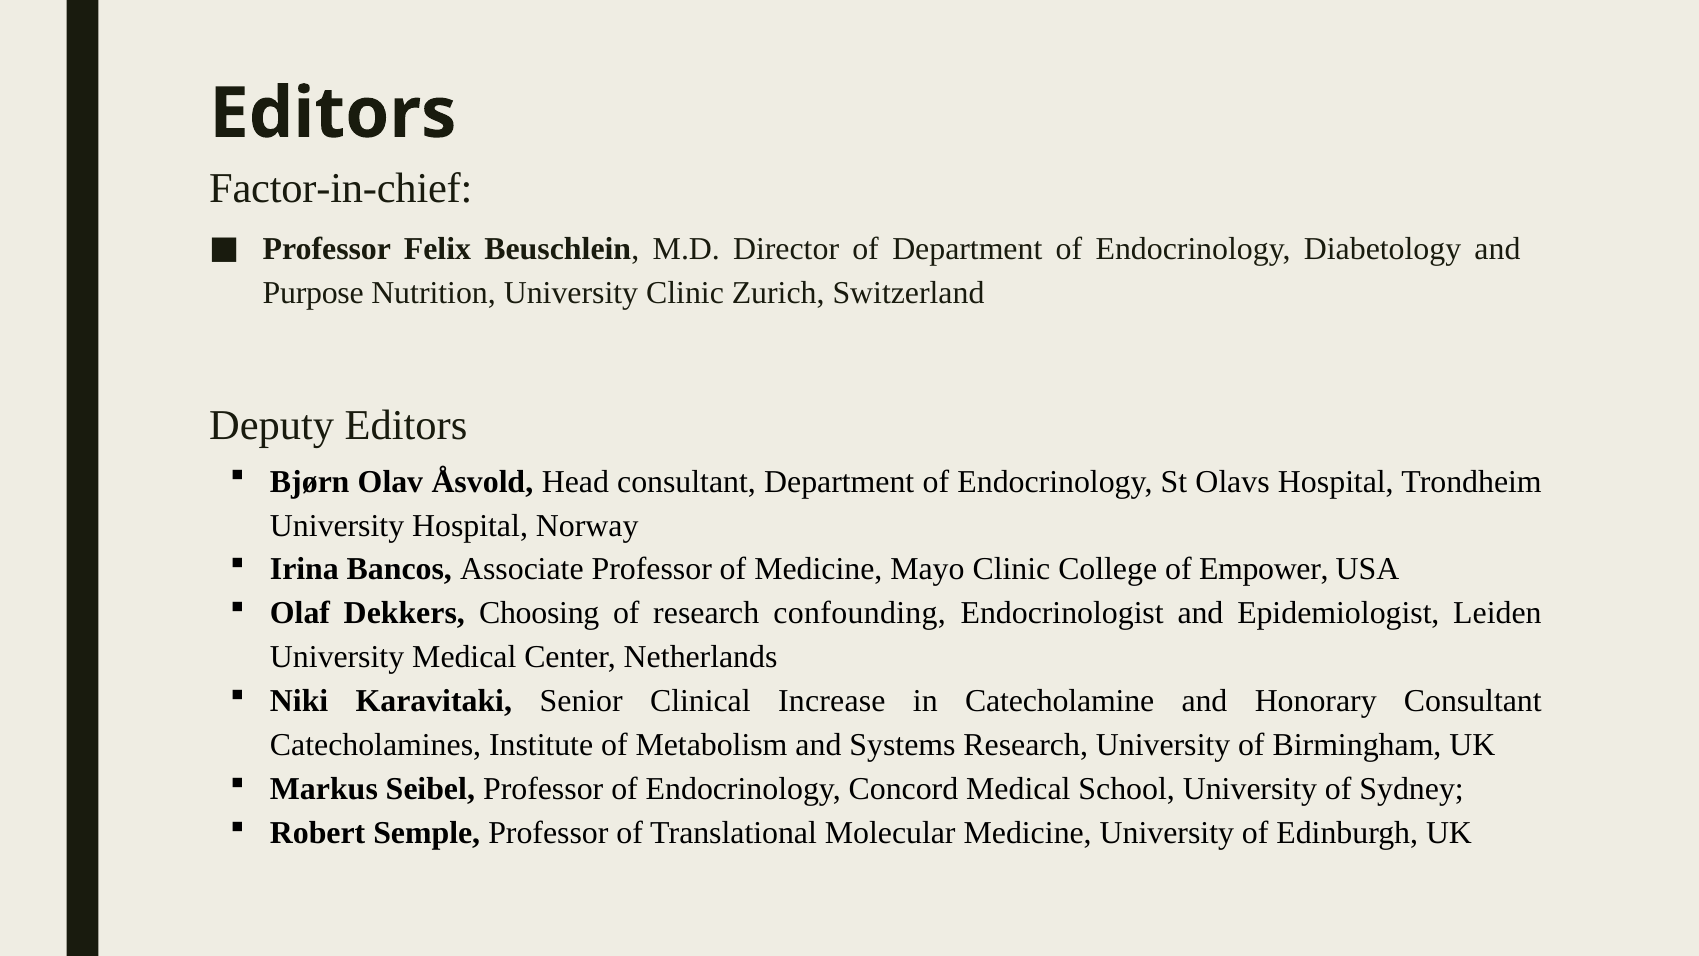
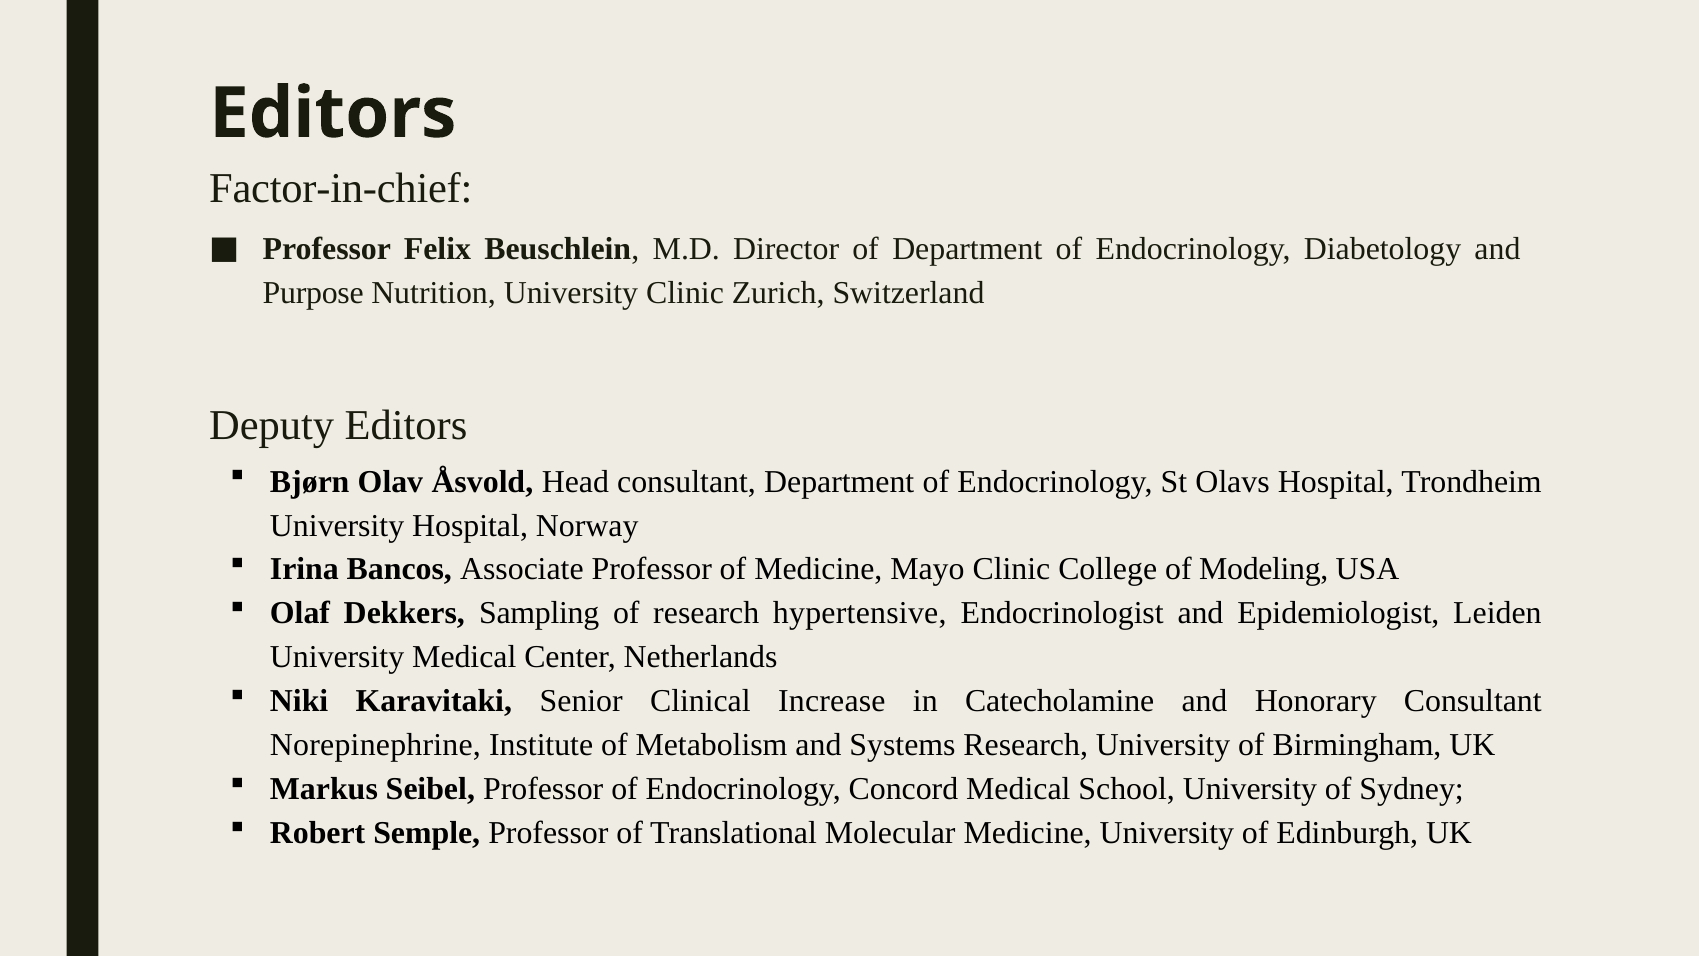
Empower: Empower -> Modeling
Choosing: Choosing -> Sampling
confounding: confounding -> hypertensive
Catecholamines: Catecholamines -> Norepinephrine
